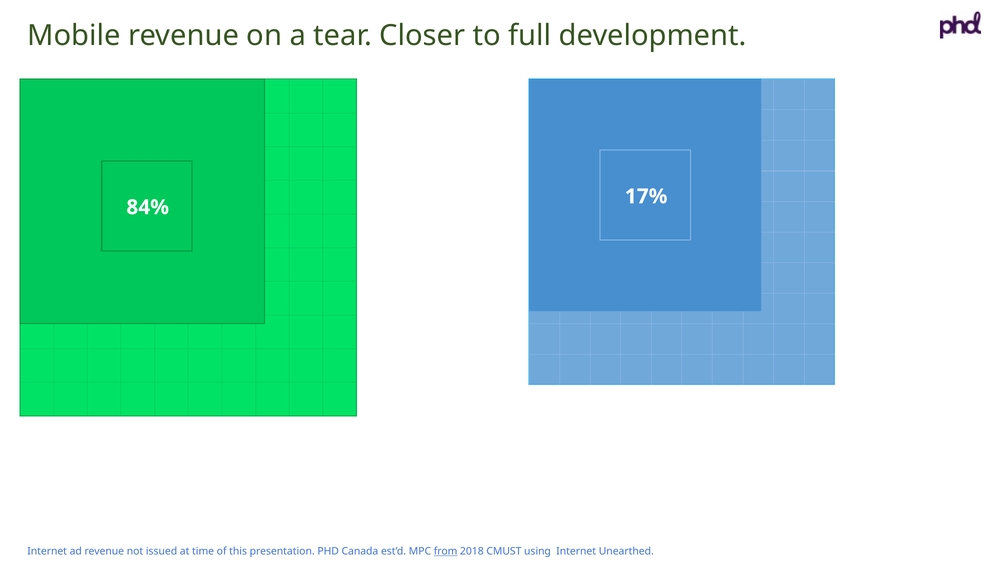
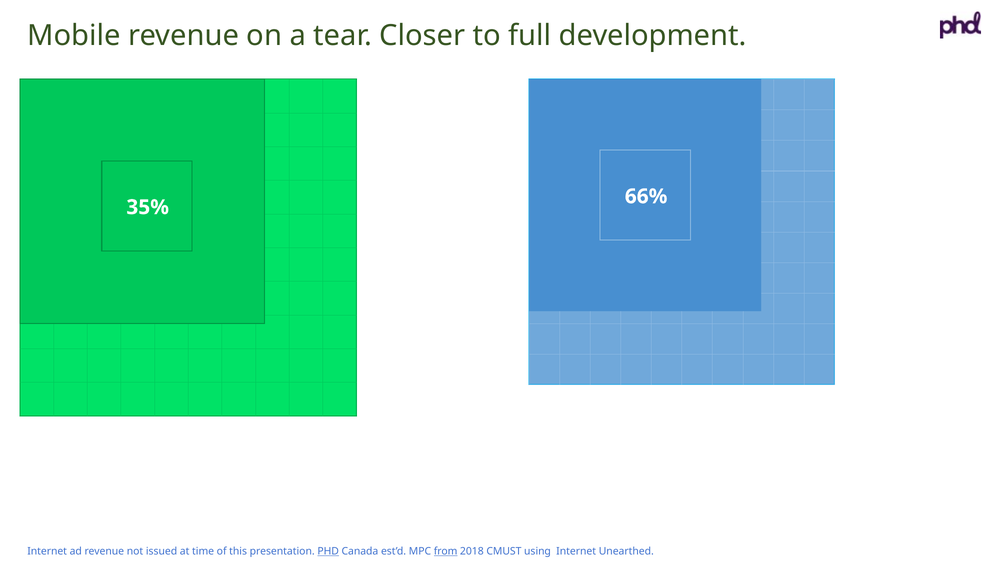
17%: 17% -> 66%
84%: 84% -> 35%
PHD underline: none -> present
